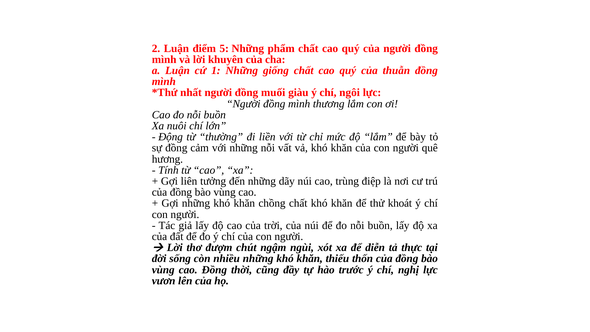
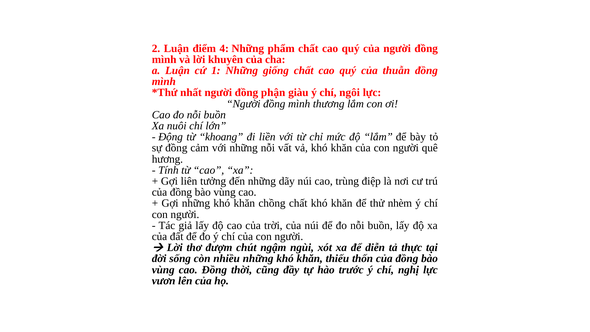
5: 5 -> 4
muối: muối -> phận
thường: thường -> khoang
khoát: khoát -> nhèm
